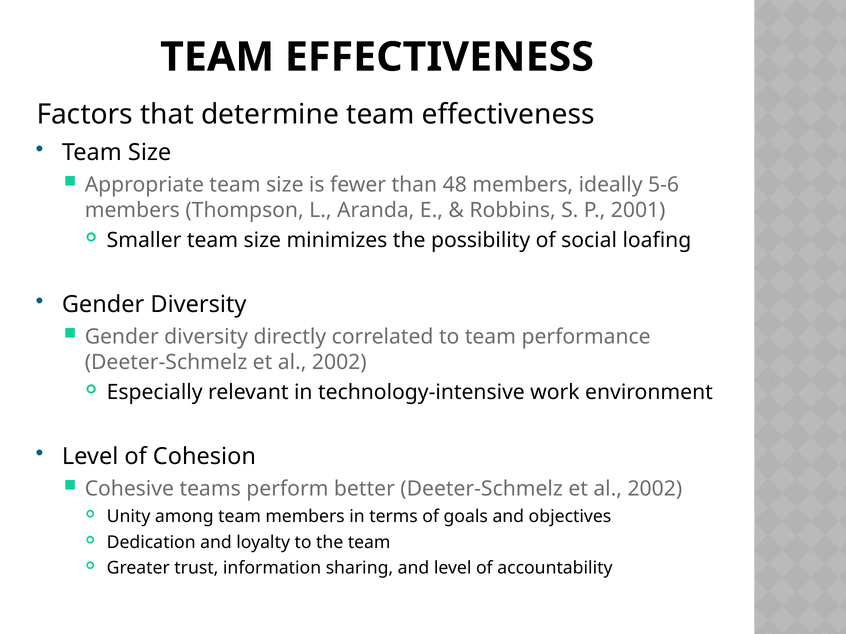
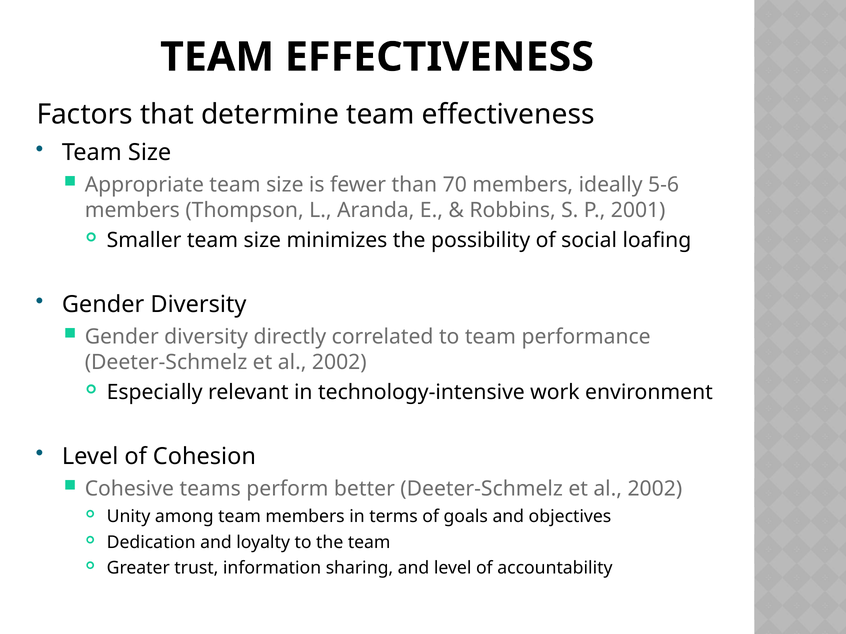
48: 48 -> 70
